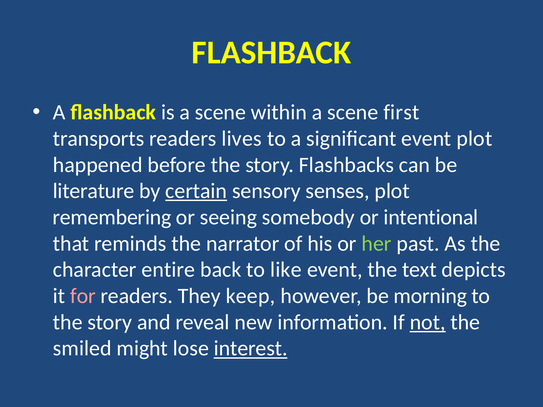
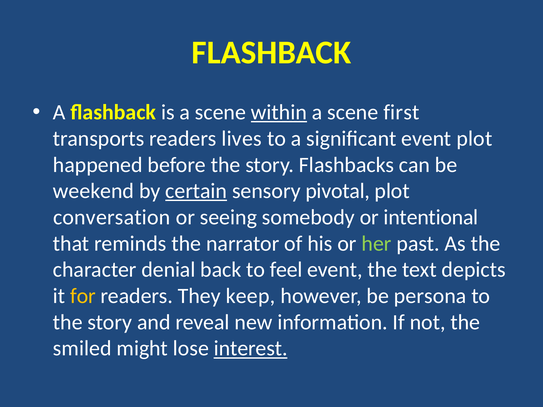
within underline: none -> present
literature: literature -> weekend
senses: senses -> pivotal
remembering: remembering -> conversation
entire: entire -> denial
like: like -> feel
for colour: pink -> yellow
morning: morning -> persona
not underline: present -> none
